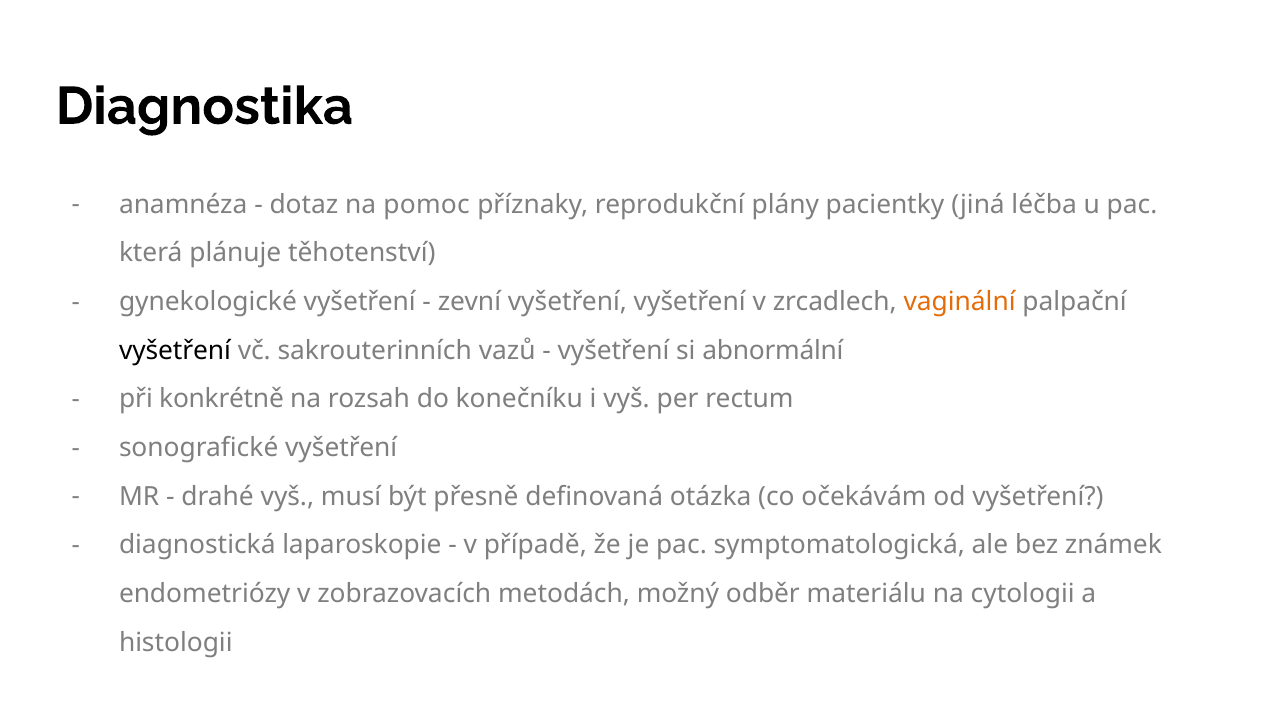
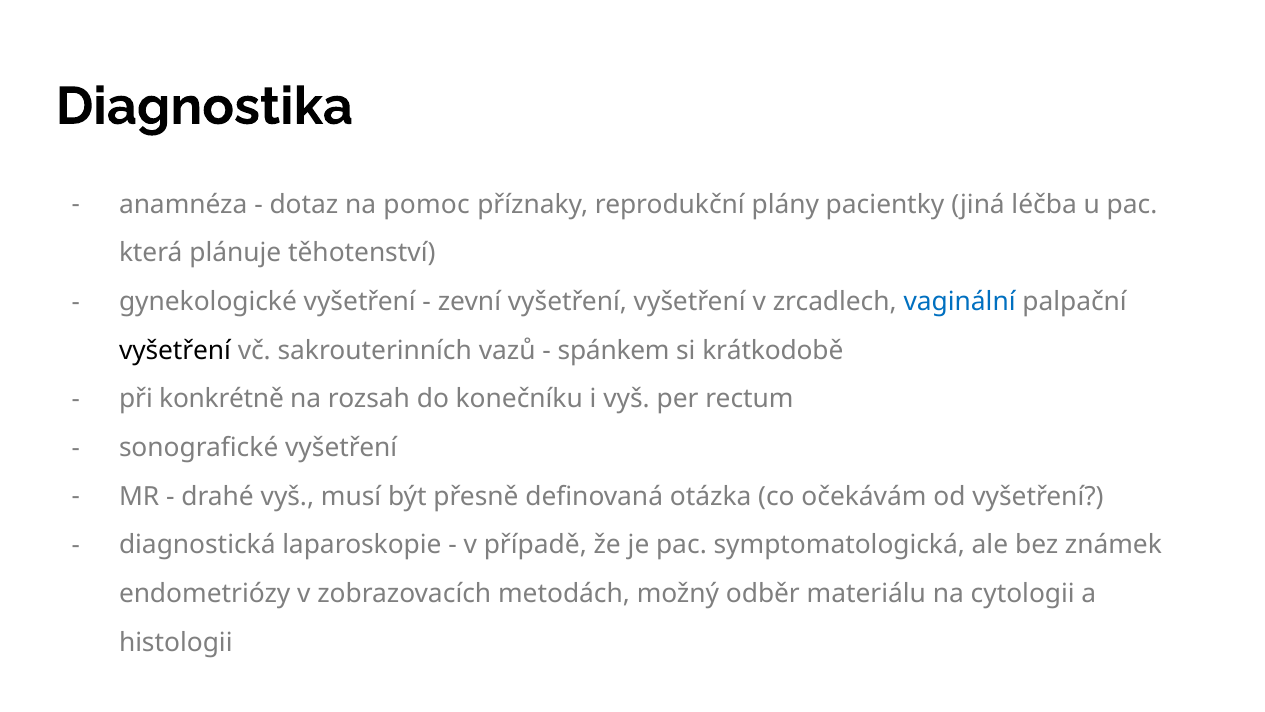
vaginální colour: orange -> blue
vyšetření at (614, 350): vyšetření -> spánkem
abnormální: abnormální -> krátkodobě
